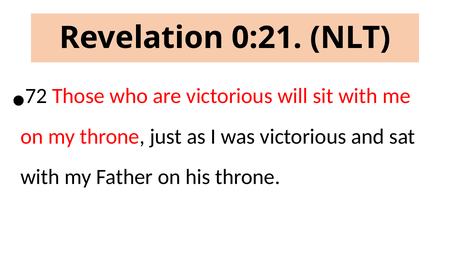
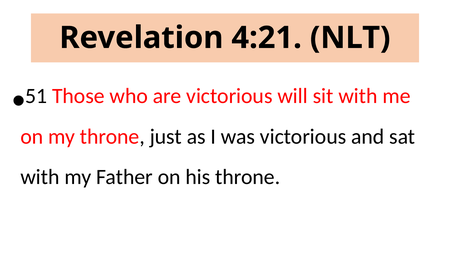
0:21: 0:21 -> 4:21
72: 72 -> 51
